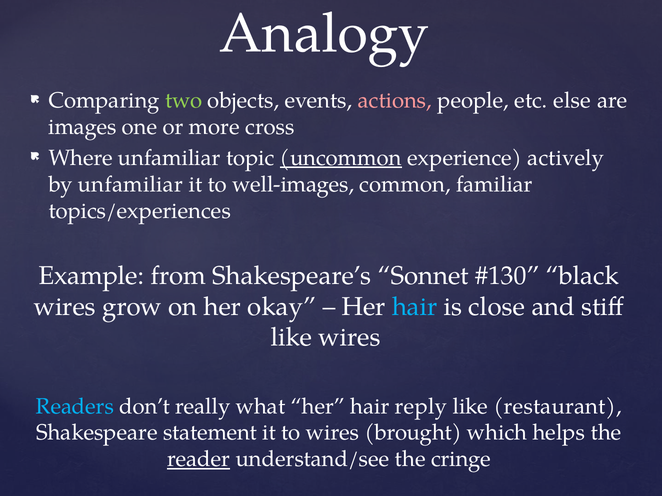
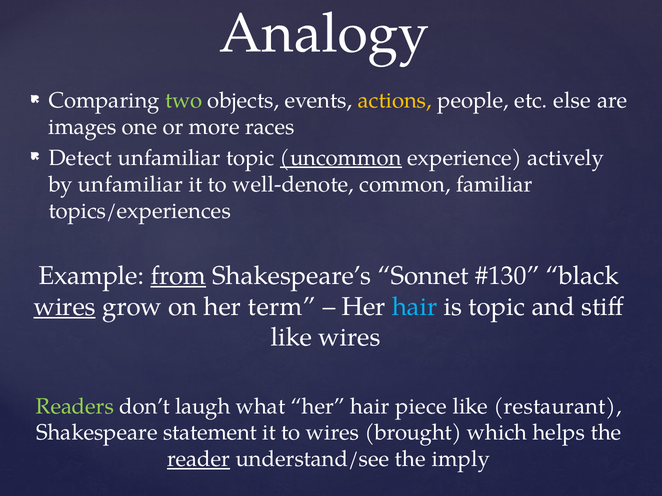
actions colour: pink -> yellow
cross: cross -> races
Where: Where -> Detect
well-images: well-images -> well-denote
from underline: none -> present
wires at (65, 307) underline: none -> present
okay: okay -> term
is close: close -> topic
Readers colour: light blue -> light green
really: really -> laugh
reply: reply -> piece
cringe: cringe -> imply
